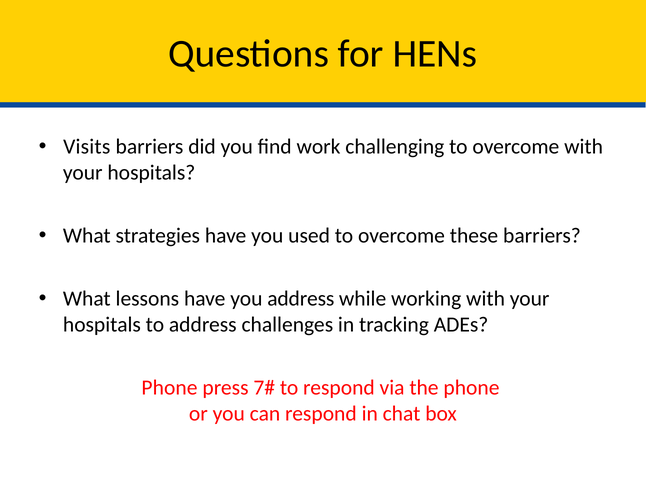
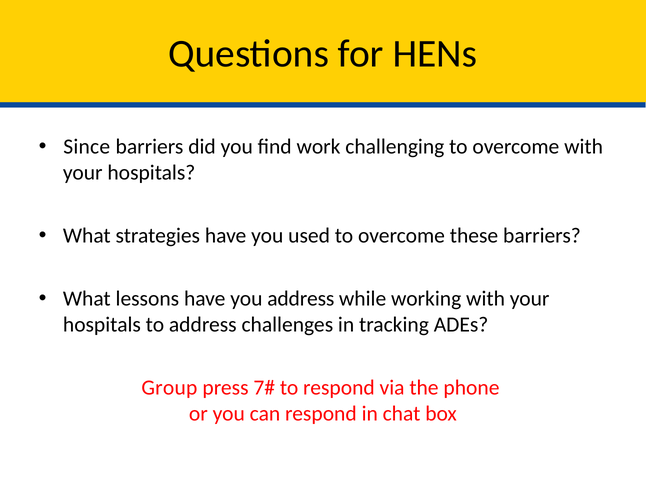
Visits: Visits -> Since
Phone at (169, 388): Phone -> Group
